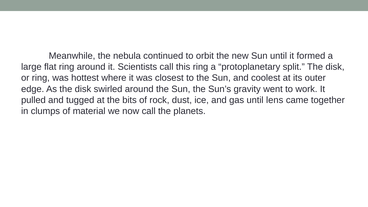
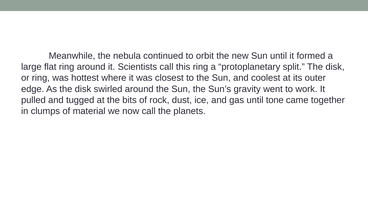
lens: lens -> tone
